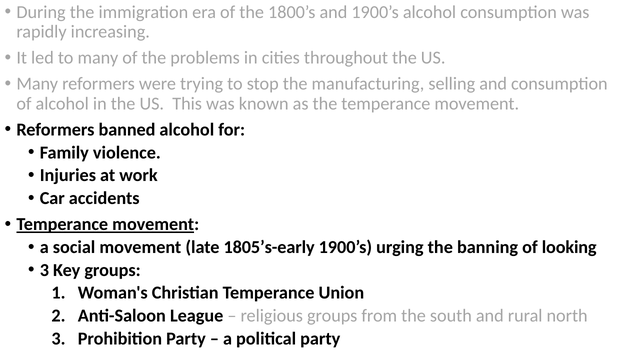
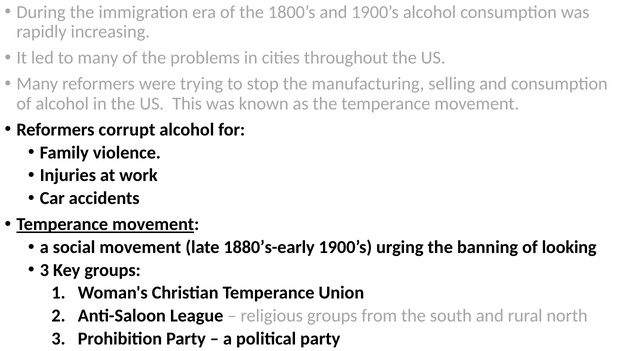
banned: banned -> corrupt
1805’s-early: 1805’s-early -> 1880’s-early
